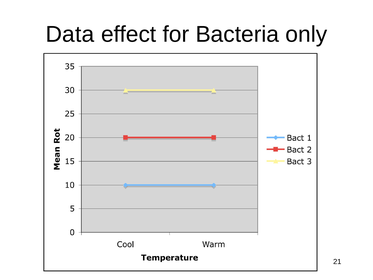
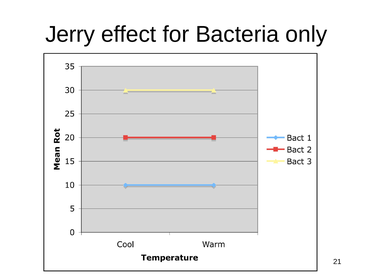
Data: Data -> Jerry
